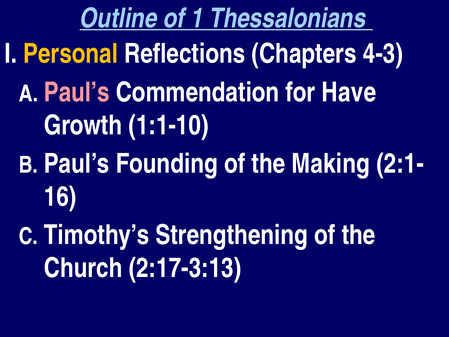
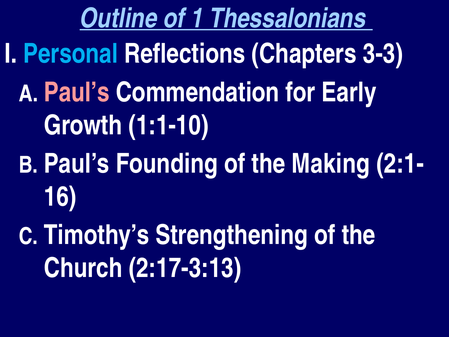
Personal colour: yellow -> light blue
4-3: 4-3 -> 3-3
Have: Have -> Early
